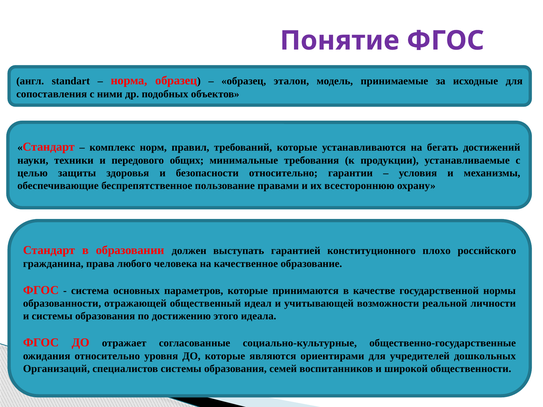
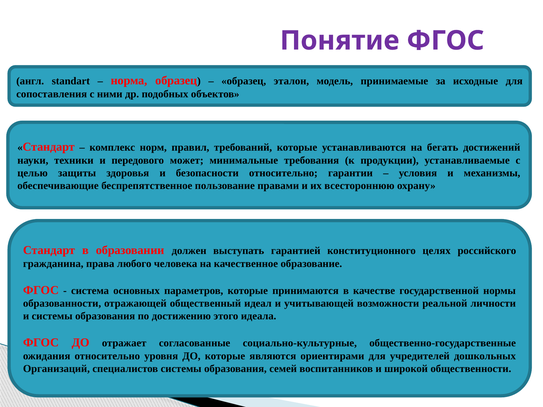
общих: общих -> может
плохо: плохо -> целях
